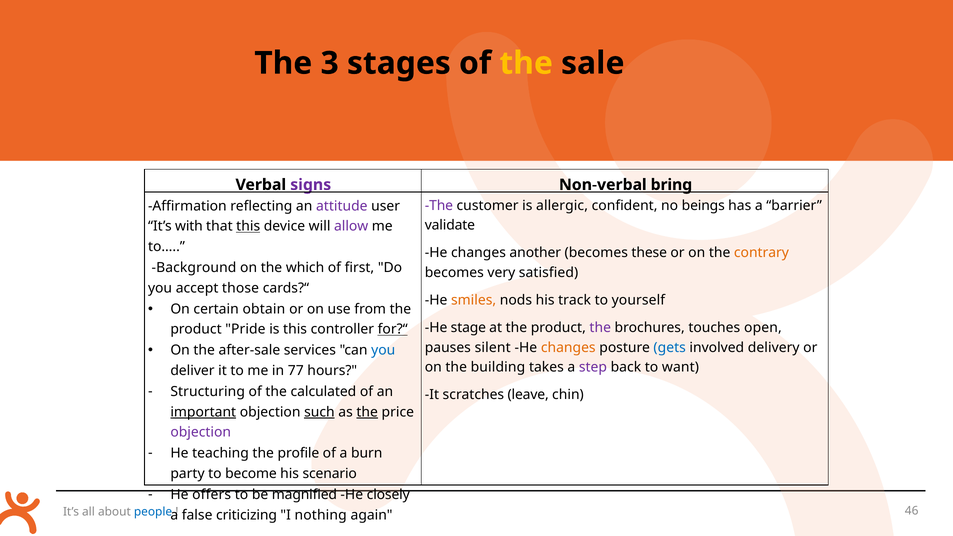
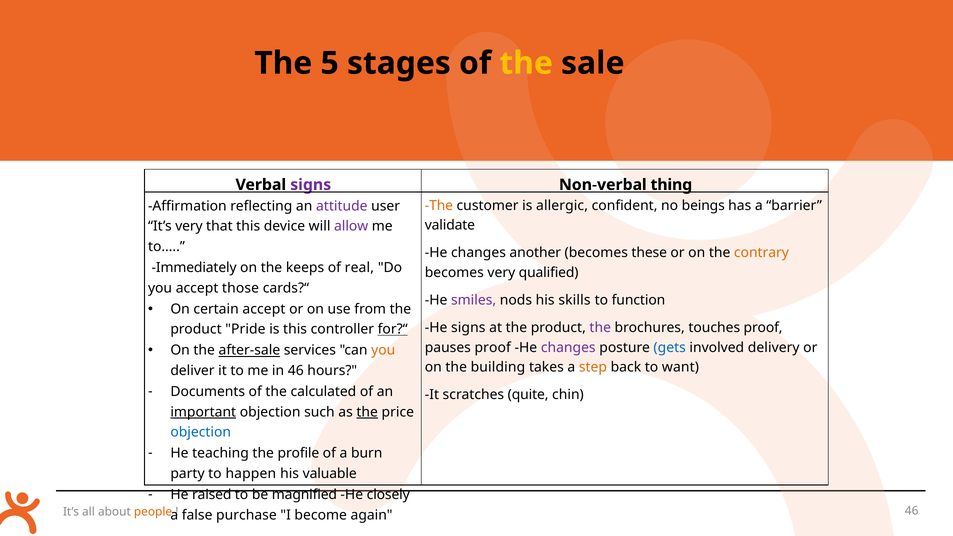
3: 3 -> 5
bring: bring -> thing
The at (439, 205) colour: purple -> orange
It’s with: with -> very
this at (248, 226) underline: present -> none
Background: Background -> Immediately
which: which -> keeps
first: first -> real
satisfied: satisfied -> qualified
smiles colour: orange -> purple
track: track -> skills
yourself: yourself -> function
certain obtain: obtain -> accept
He stage: stage -> signs
touches open: open -> proof
after-sale underline: none -> present
you at (383, 350) colour: blue -> orange
pauses silent: silent -> proof
changes at (568, 347) colour: orange -> purple
step colour: purple -> orange
in 77: 77 -> 46
Structuring: Structuring -> Documents
leave: leave -> quite
such underline: present -> none
objection at (201, 432) colour: purple -> blue
become: become -> happen
scenario: scenario -> valuable
offers: offers -> raised
people colour: blue -> orange
criticizing: criticizing -> purchase
nothing: nothing -> become
